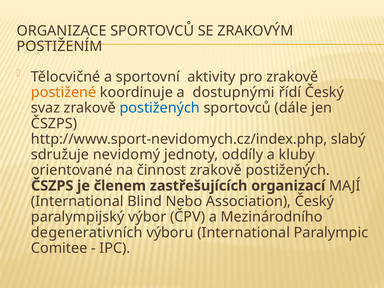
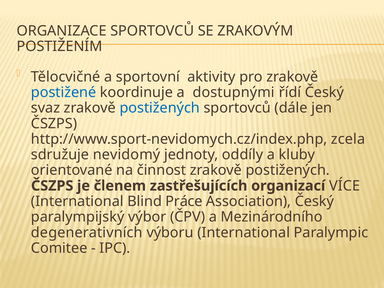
postižené colour: orange -> blue
slabý: slabý -> zcela
MAJÍ: MAJÍ -> VÍCE
Nebo: Nebo -> Práce
